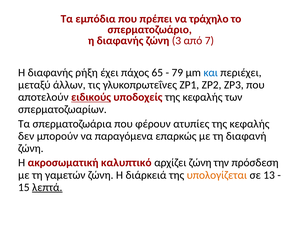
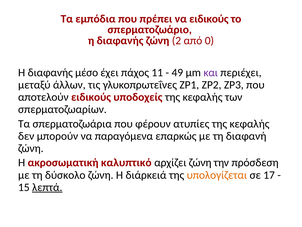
να τράχηλο: τράχηλο -> ειδικούς
3: 3 -> 2
7: 7 -> 0
ρήξη: ρήξη -> μέσο
65: 65 -> 11
79: 79 -> 49
και colour: blue -> purple
ειδικούς at (91, 97) underline: present -> none
γαμετών: γαμετών -> δύσκολο
13: 13 -> 17
